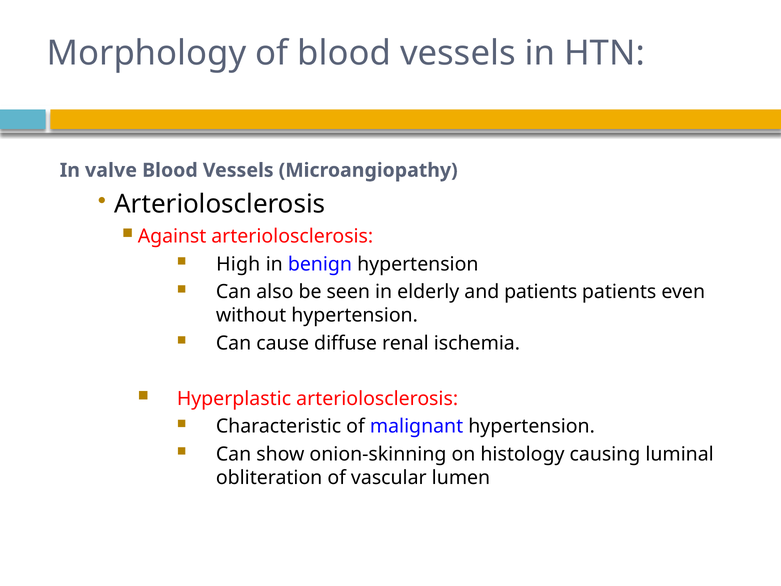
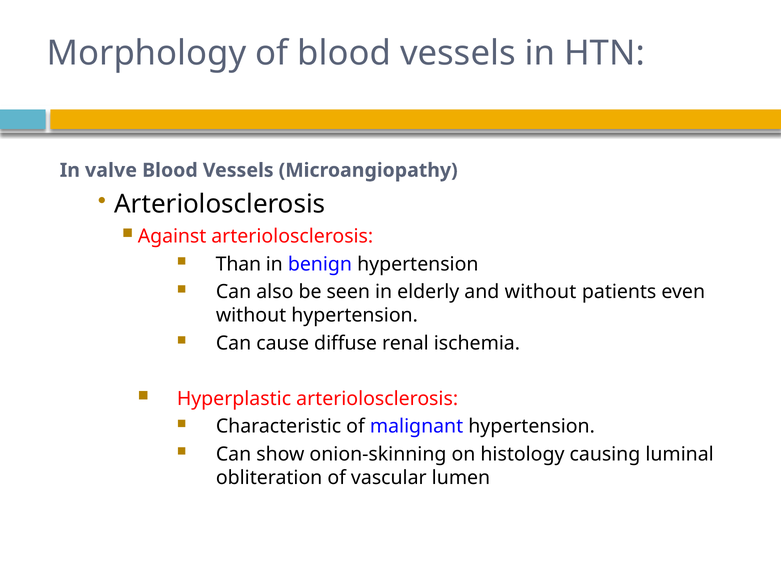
High: High -> Than
and patients: patients -> without
